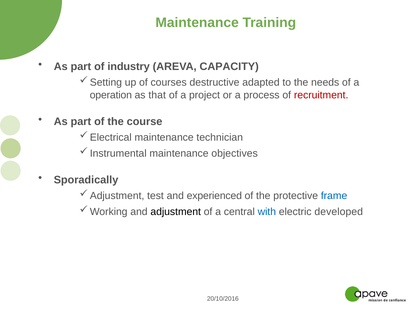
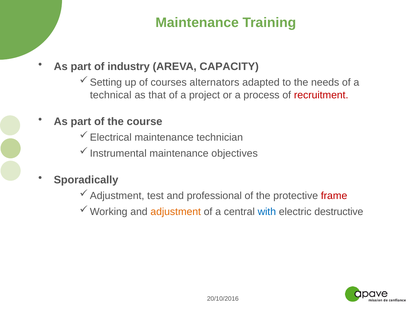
destructive: destructive -> alternators
operation: operation -> technical
experienced: experienced -> professional
frame colour: blue -> red
adjustment colour: black -> orange
developed: developed -> destructive
